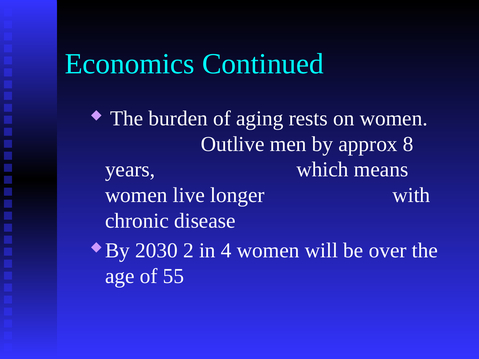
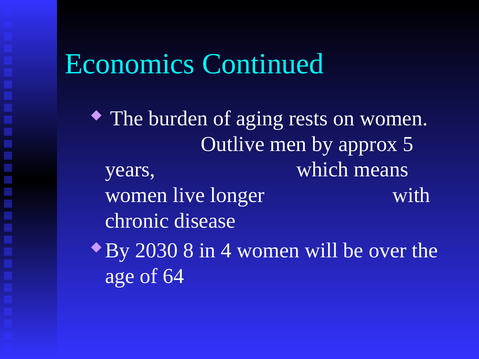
8: 8 -> 5
2: 2 -> 8
55: 55 -> 64
